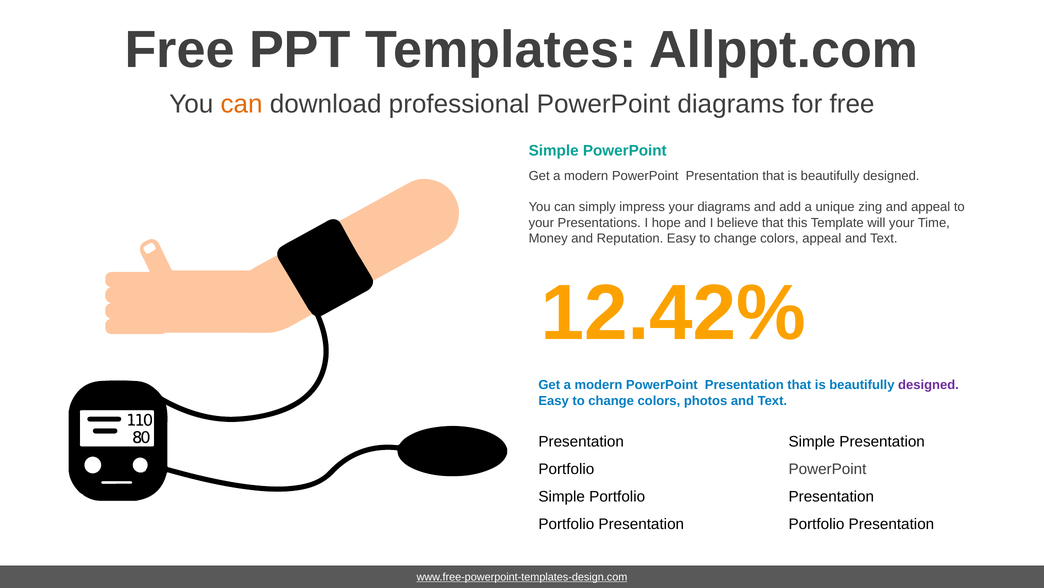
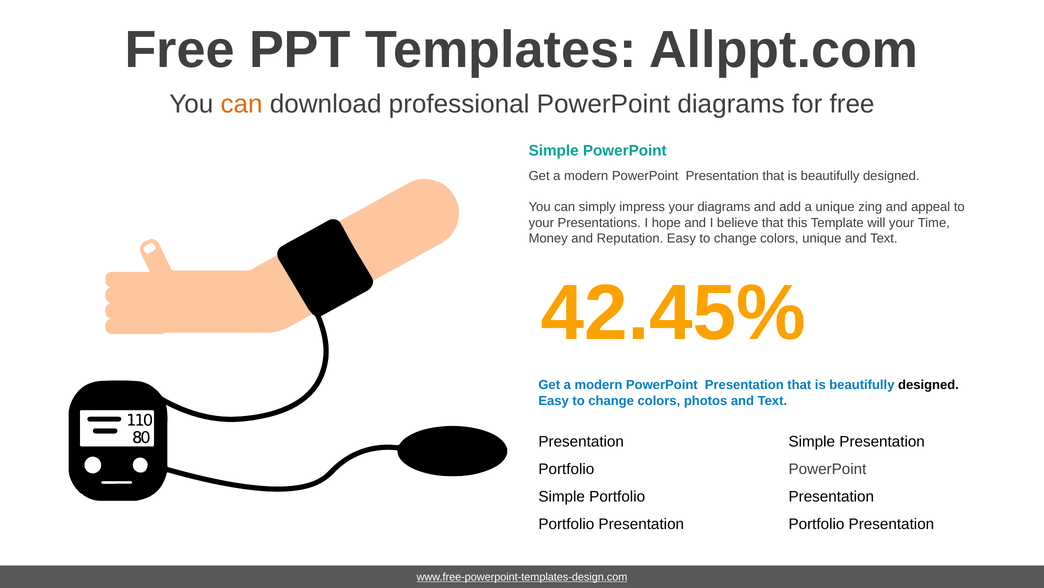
colors appeal: appeal -> unique
12.42%: 12.42% -> 42.45%
designed at (928, 385) colour: purple -> black
